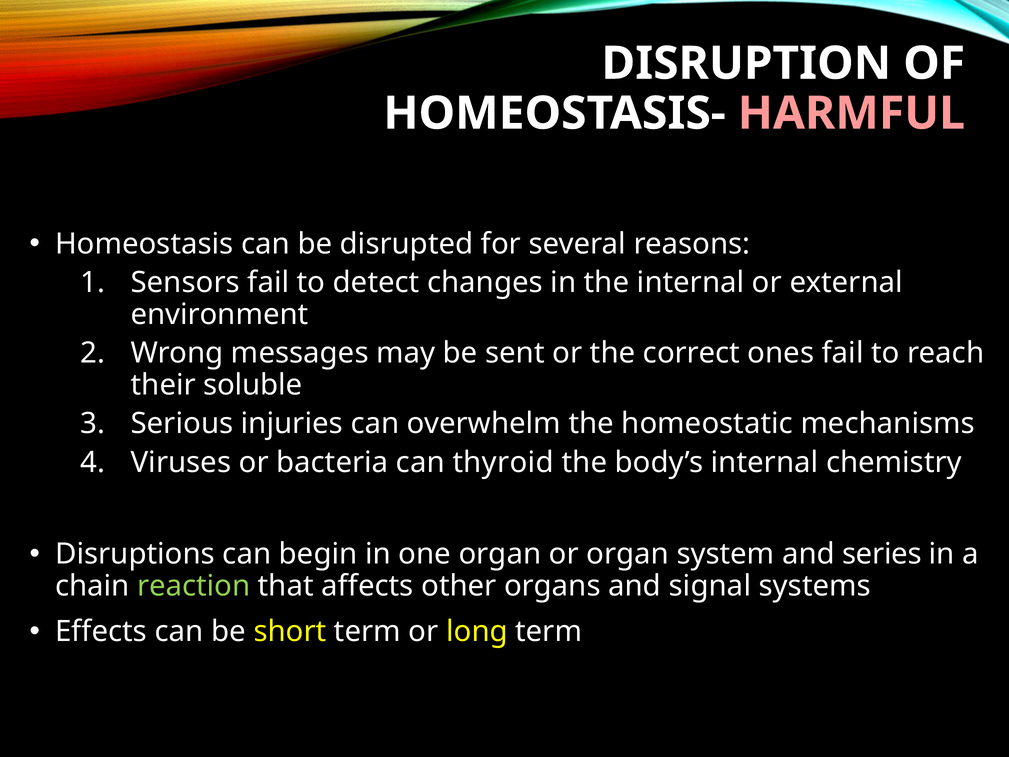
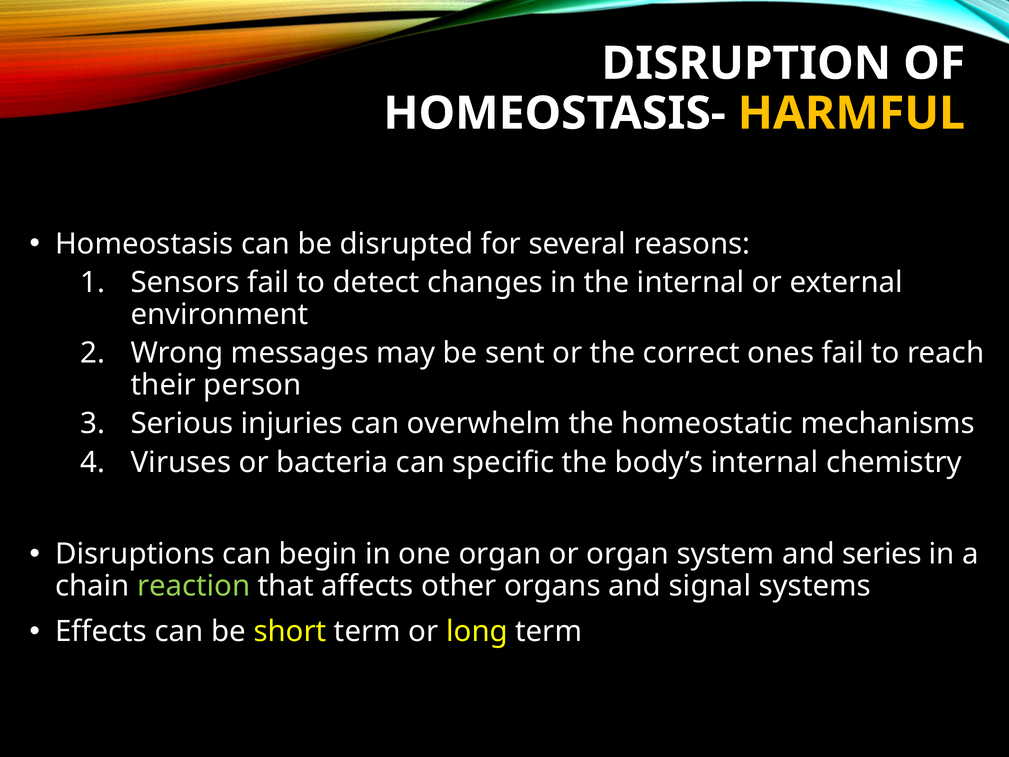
HARMFUL colour: pink -> yellow
soluble: soluble -> person
thyroid: thyroid -> specific
